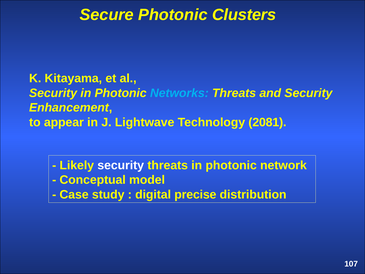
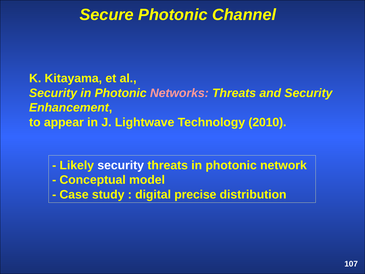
Clusters: Clusters -> Channel
Networks colour: light blue -> pink
2081: 2081 -> 2010
